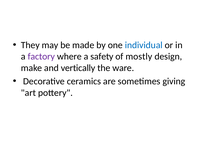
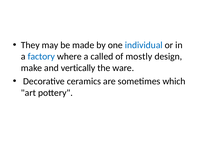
factory colour: purple -> blue
safety: safety -> called
giving: giving -> which
